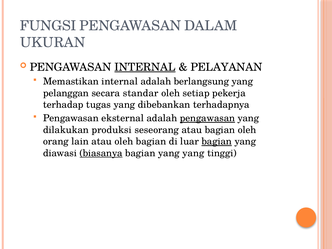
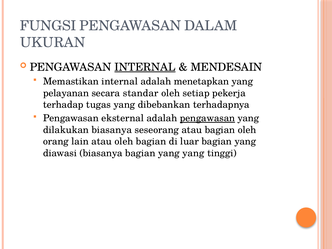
PELAYANAN: PELAYANAN -> MENDESAIN
berlangsung: berlangsung -> menetapkan
pelanggan: pelanggan -> pelayanan
dilakukan produksi: produksi -> biasanya
bagian at (217, 141) underline: present -> none
biasanya at (101, 153) underline: present -> none
